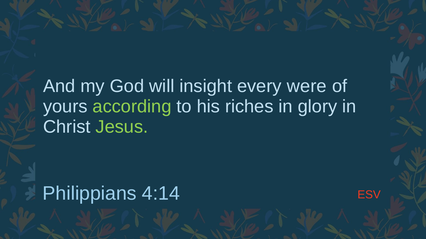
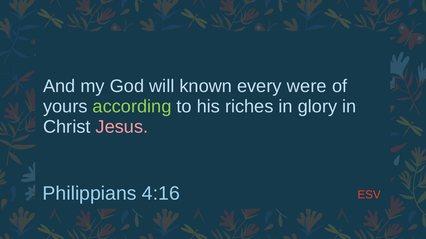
insight: insight -> known
Jesus colour: light green -> pink
4:14: 4:14 -> 4:16
